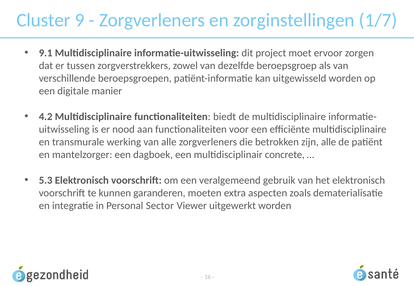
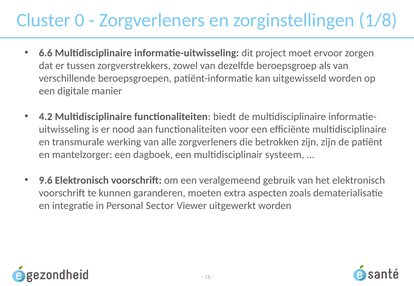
9: 9 -> 0
1/7: 1/7 -> 1/8
9.1: 9.1 -> 6.6
zijn alle: alle -> zijn
concrete: concrete -> systeem
5.3: 5.3 -> 9.6
